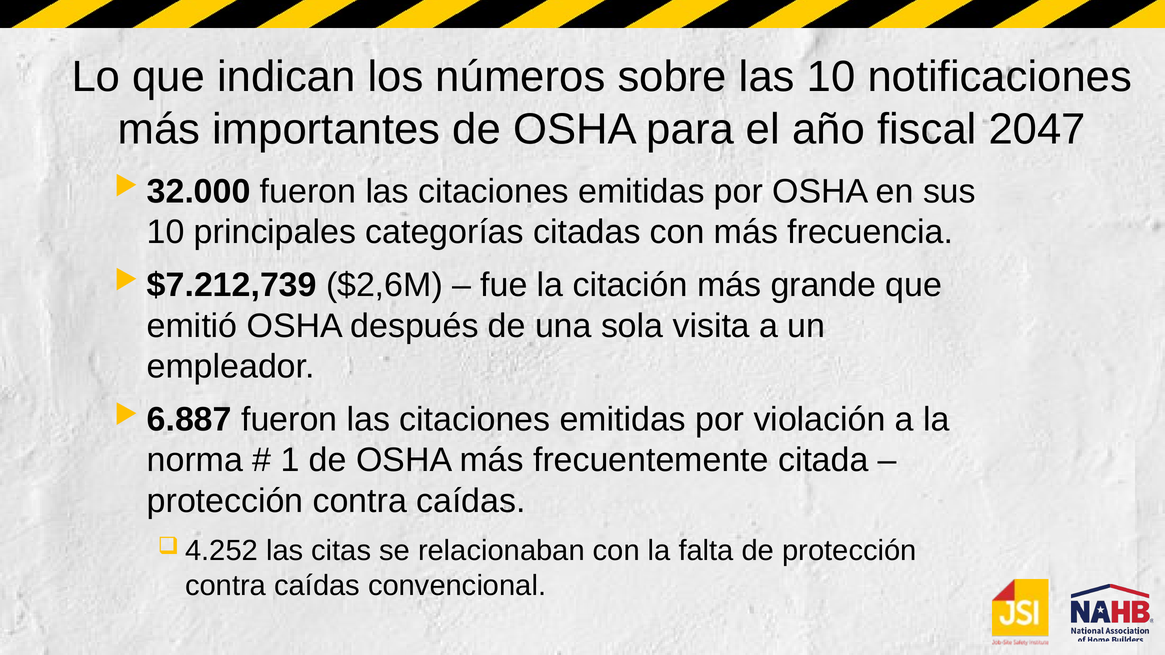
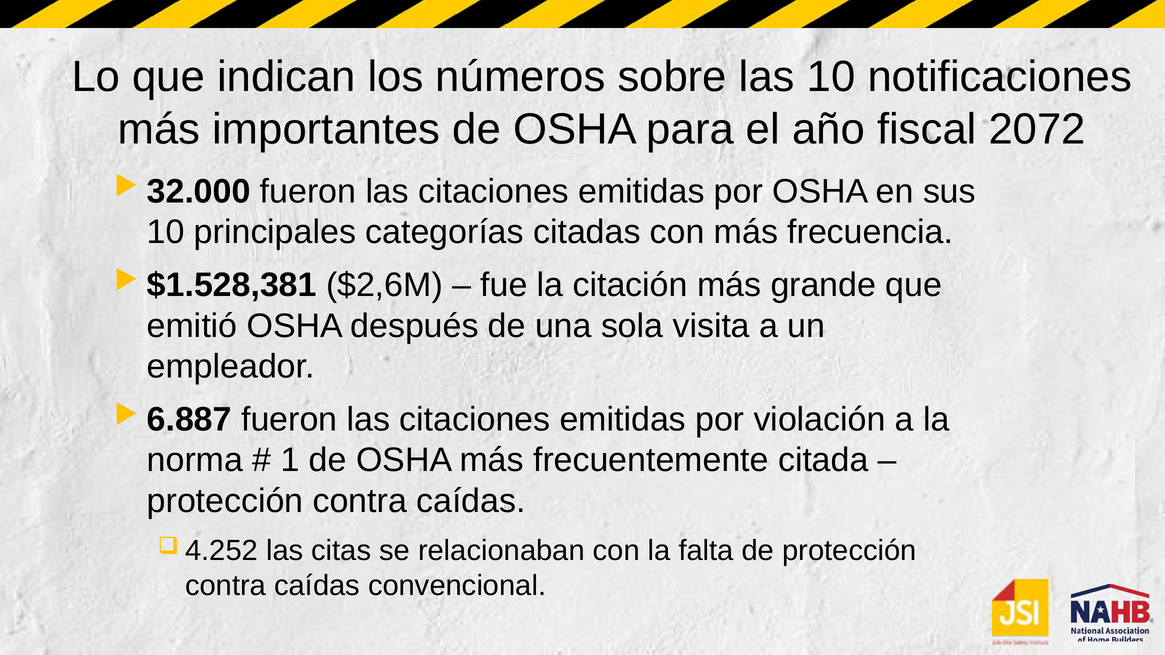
2047: 2047 -> 2072
$7.212,739: $7.212,739 -> $1.528,381
